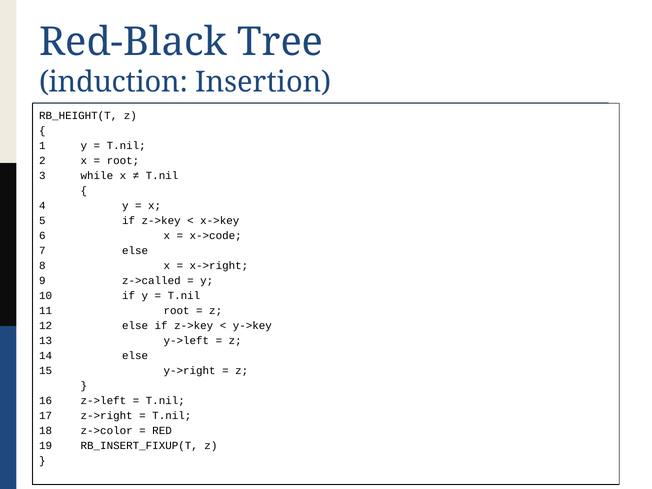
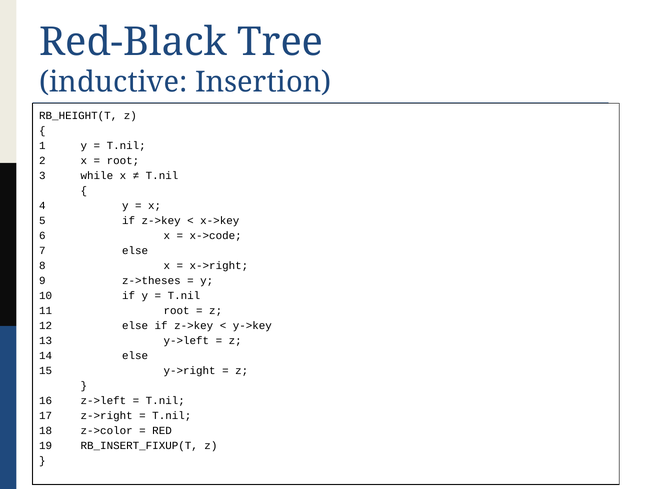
induction: induction -> inductive
z->called: z->called -> z->theses
